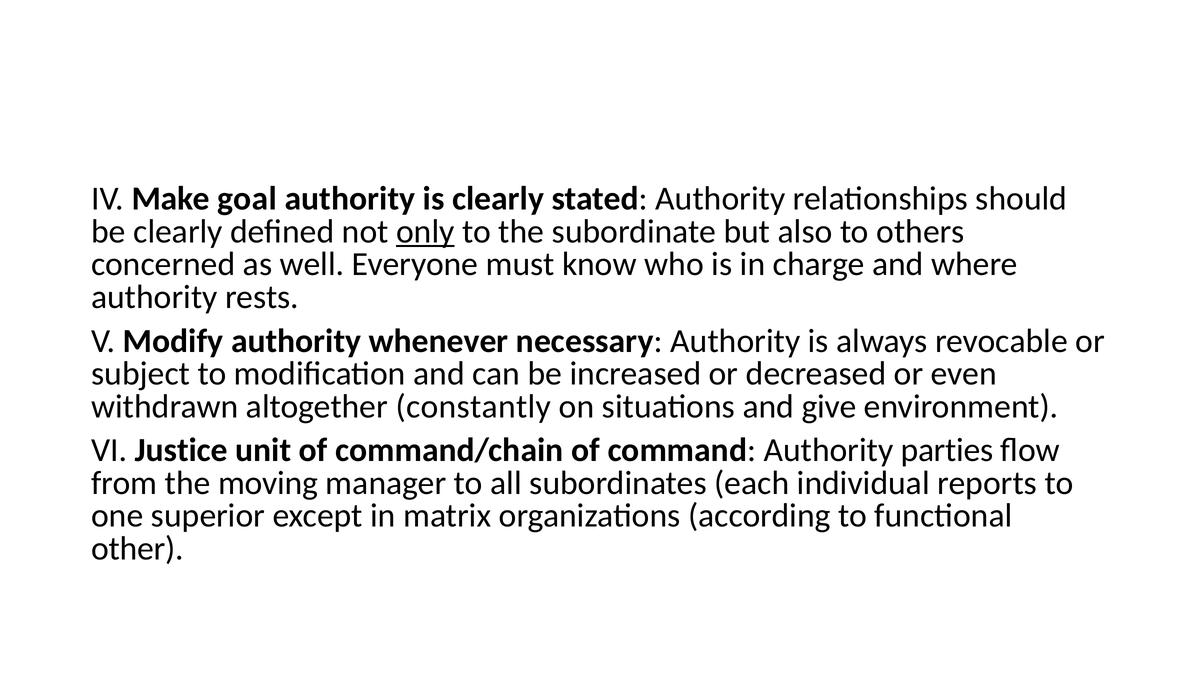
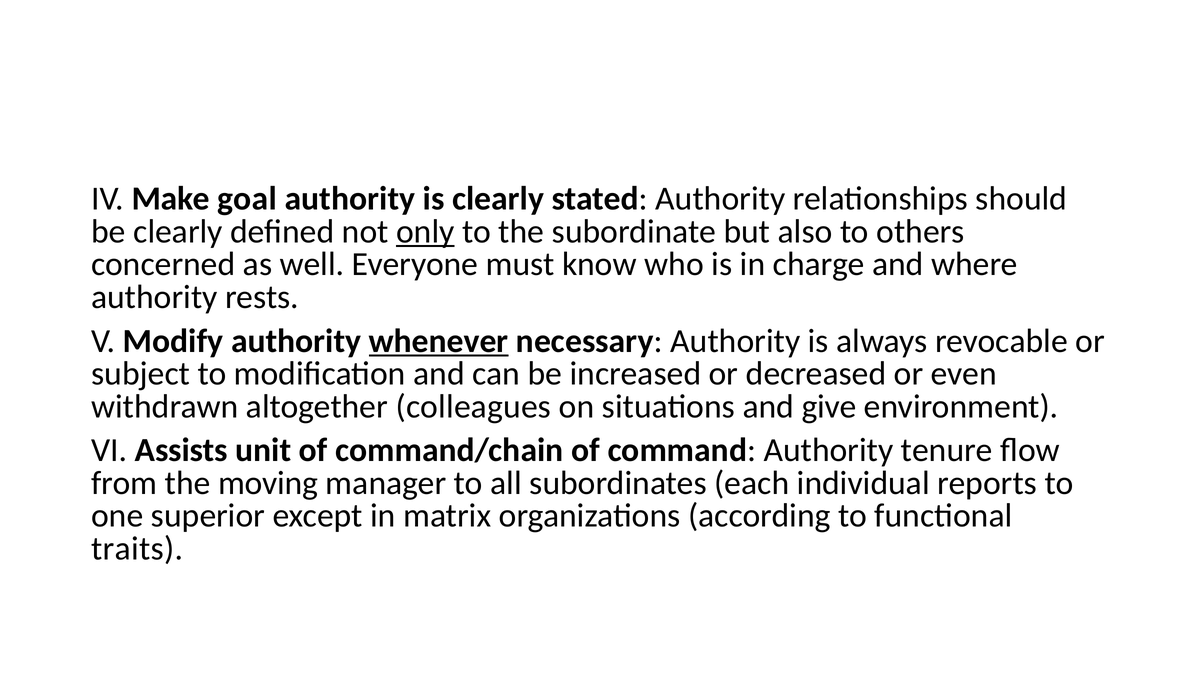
whenever underline: none -> present
constantly: constantly -> colleagues
Justice: Justice -> Assists
parties: parties -> tenure
other: other -> traits
